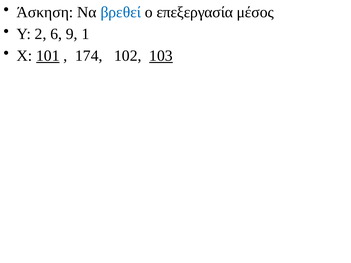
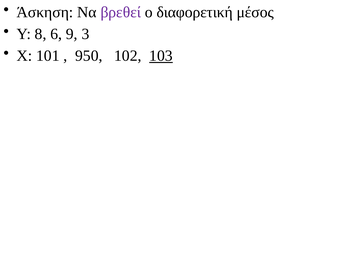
βρεθεί colour: blue -> purple
επεξεργασία: επεξεργασία -> διαφορετική
2: 2 -> 8
1: 1 -> 3
101 underline: present -> none
174: 174 -> 950
